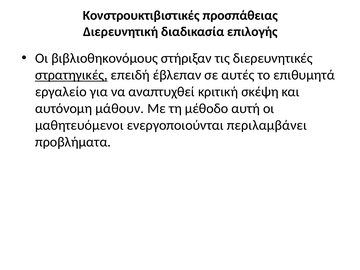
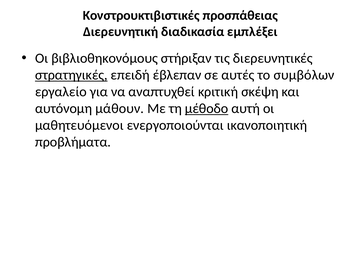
επιλογής: επιλογής -> εμπλέξει
επιθυμητά: επιθυμητά -> συμβόλων
μέθοδο underline: none -> present
περιλαμβάνει: περιλαμβάνει -> ικανοποιητική
